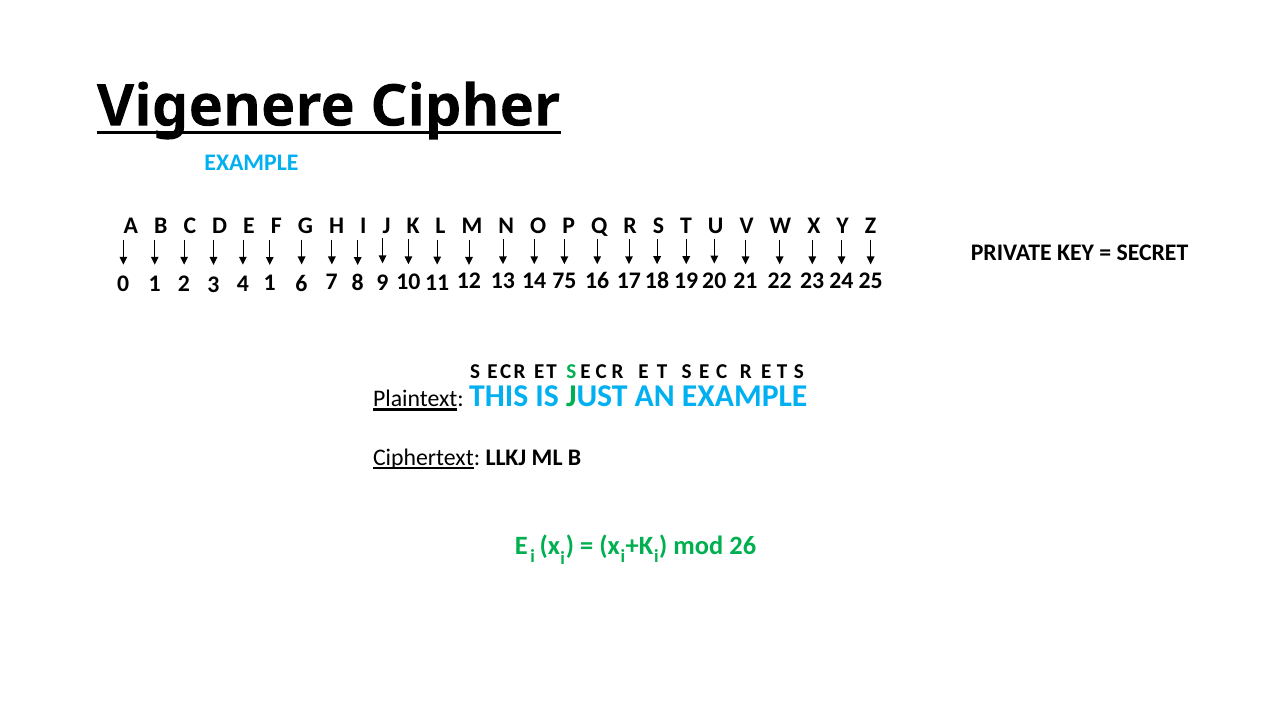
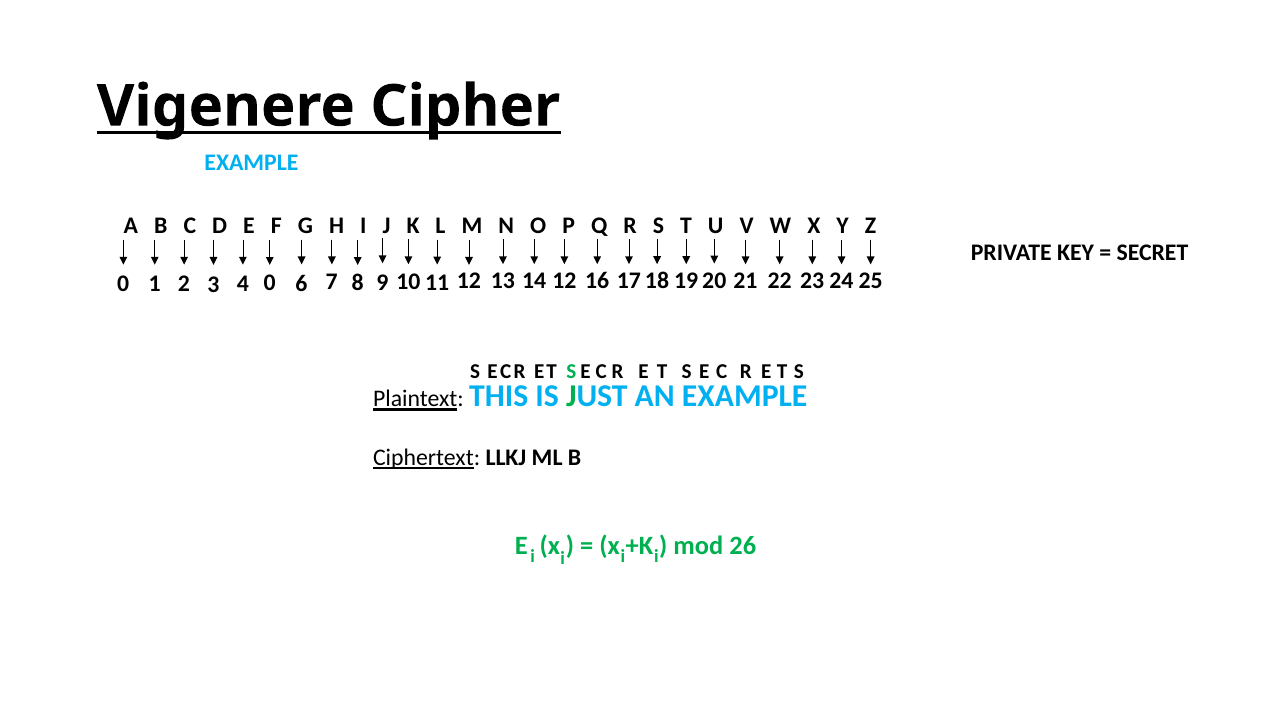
4 1: 1 -> 0
14 75: 75 -> 12
